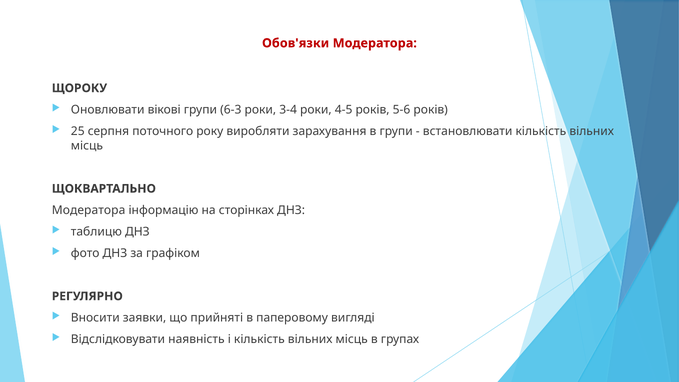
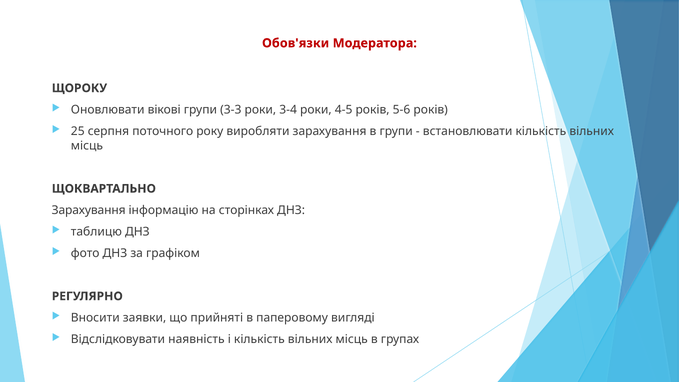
6-3: 6-3 -> 3-3
Модератора at (89, 210): Модератора -> Зарахування
